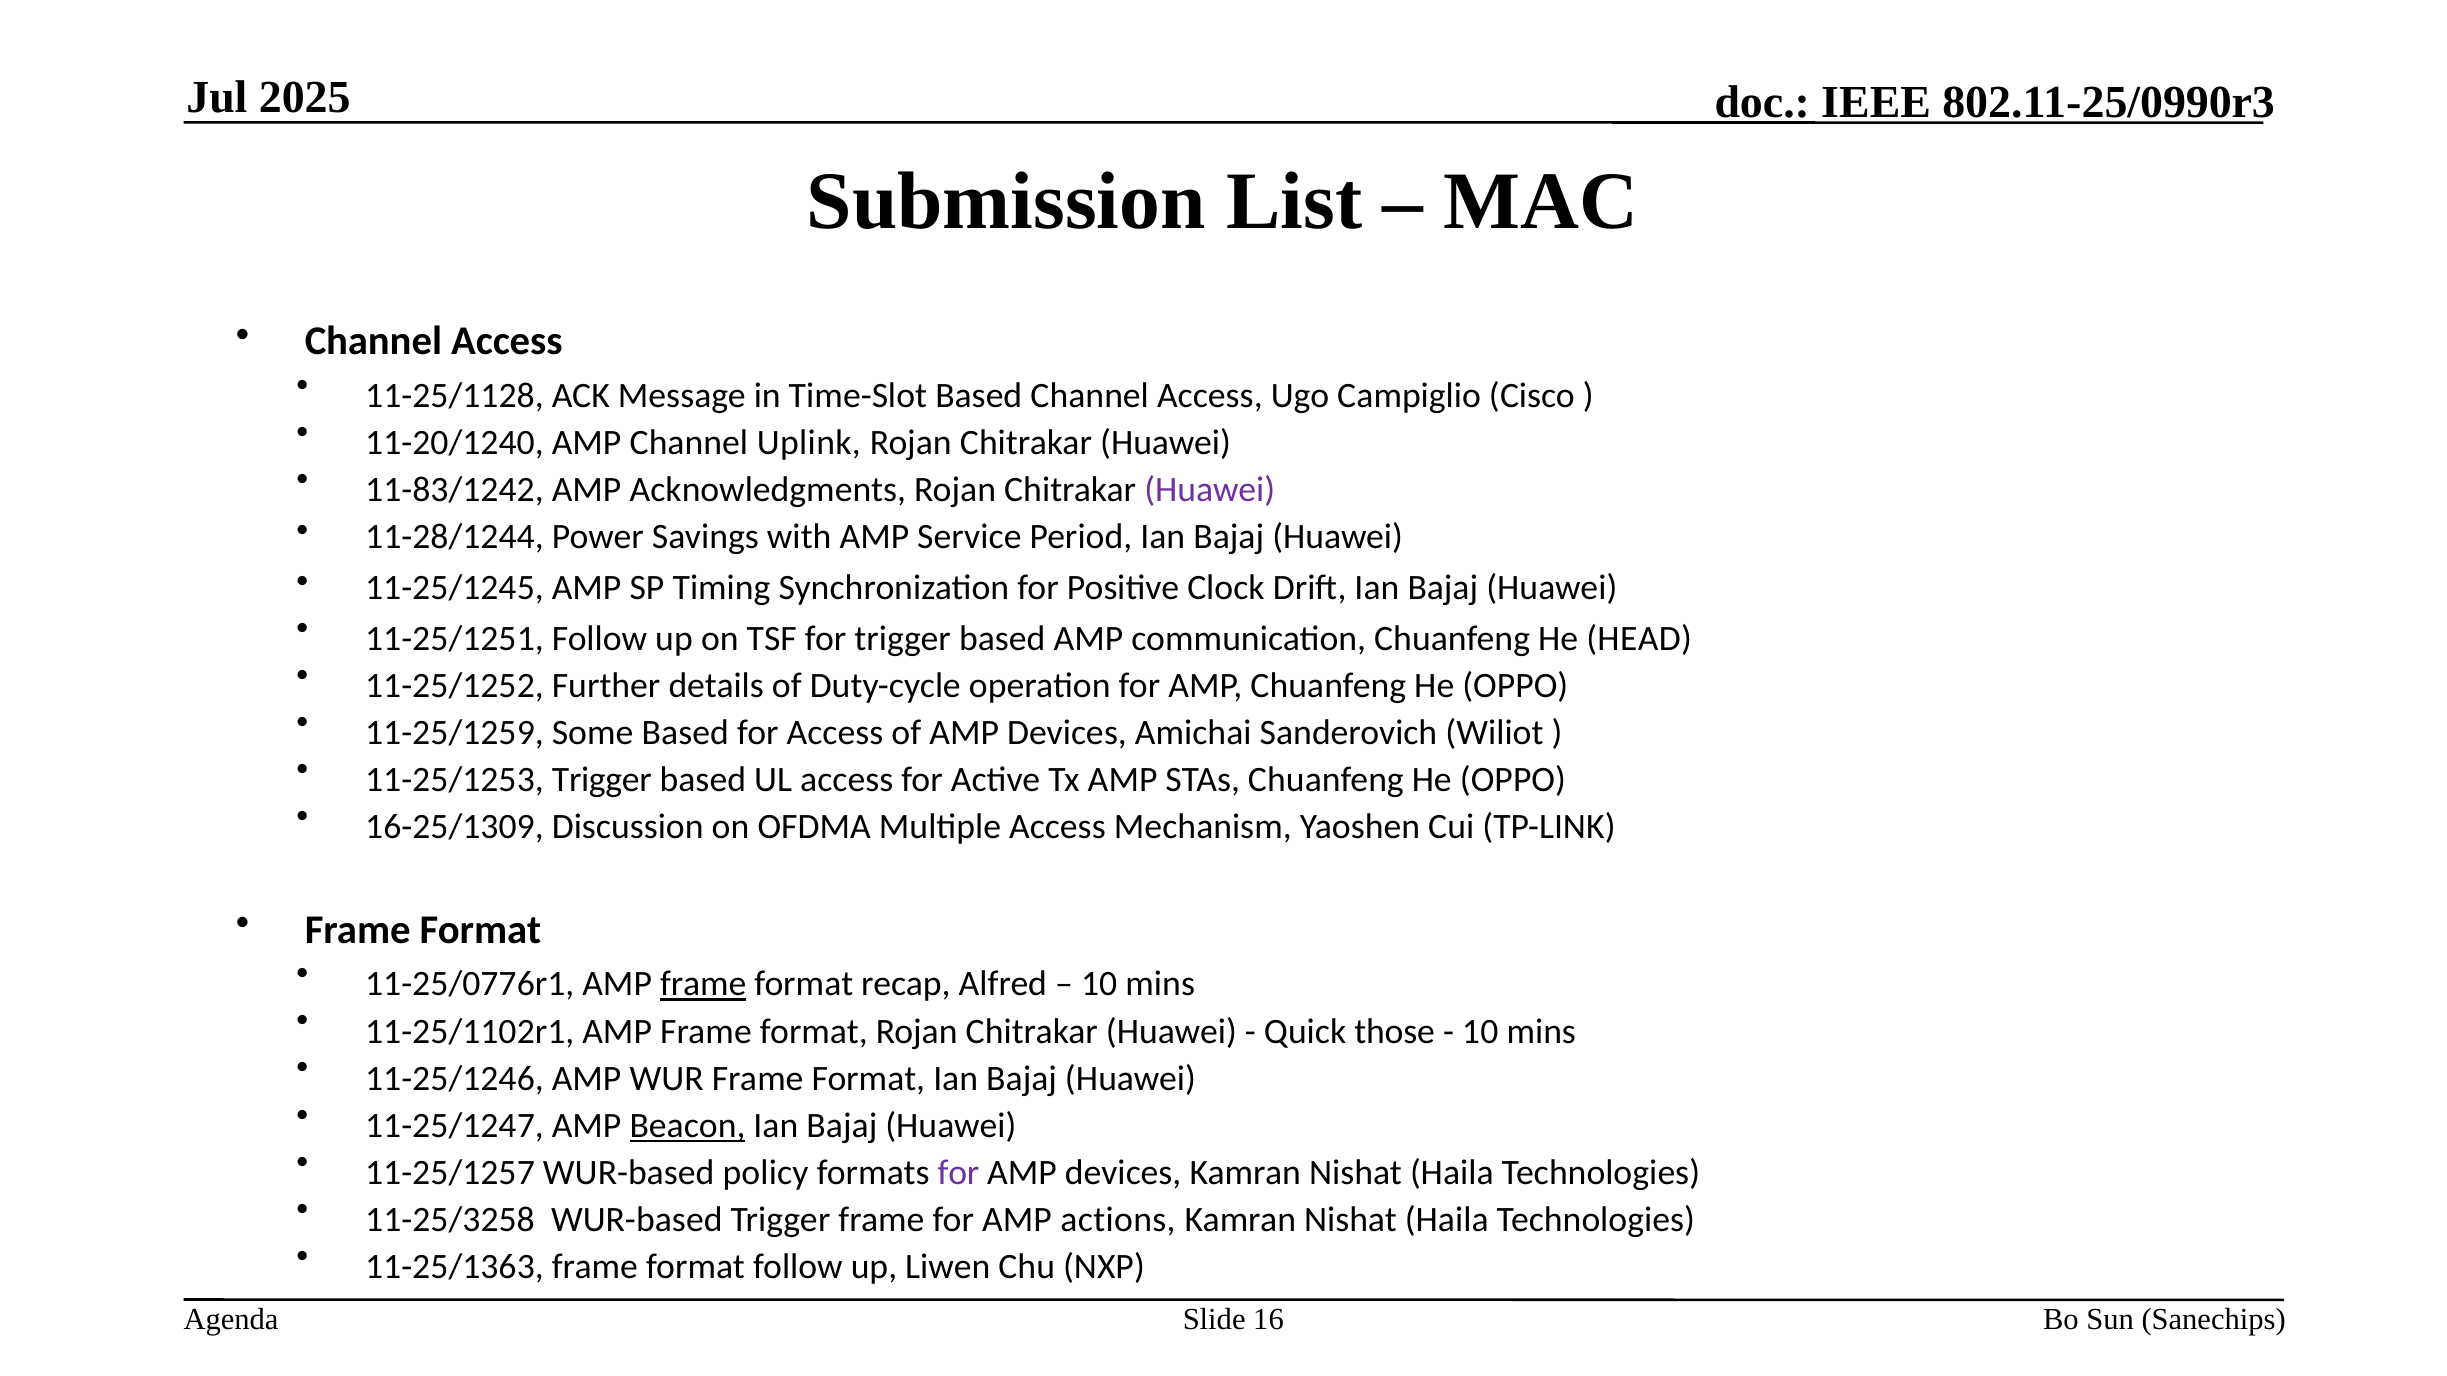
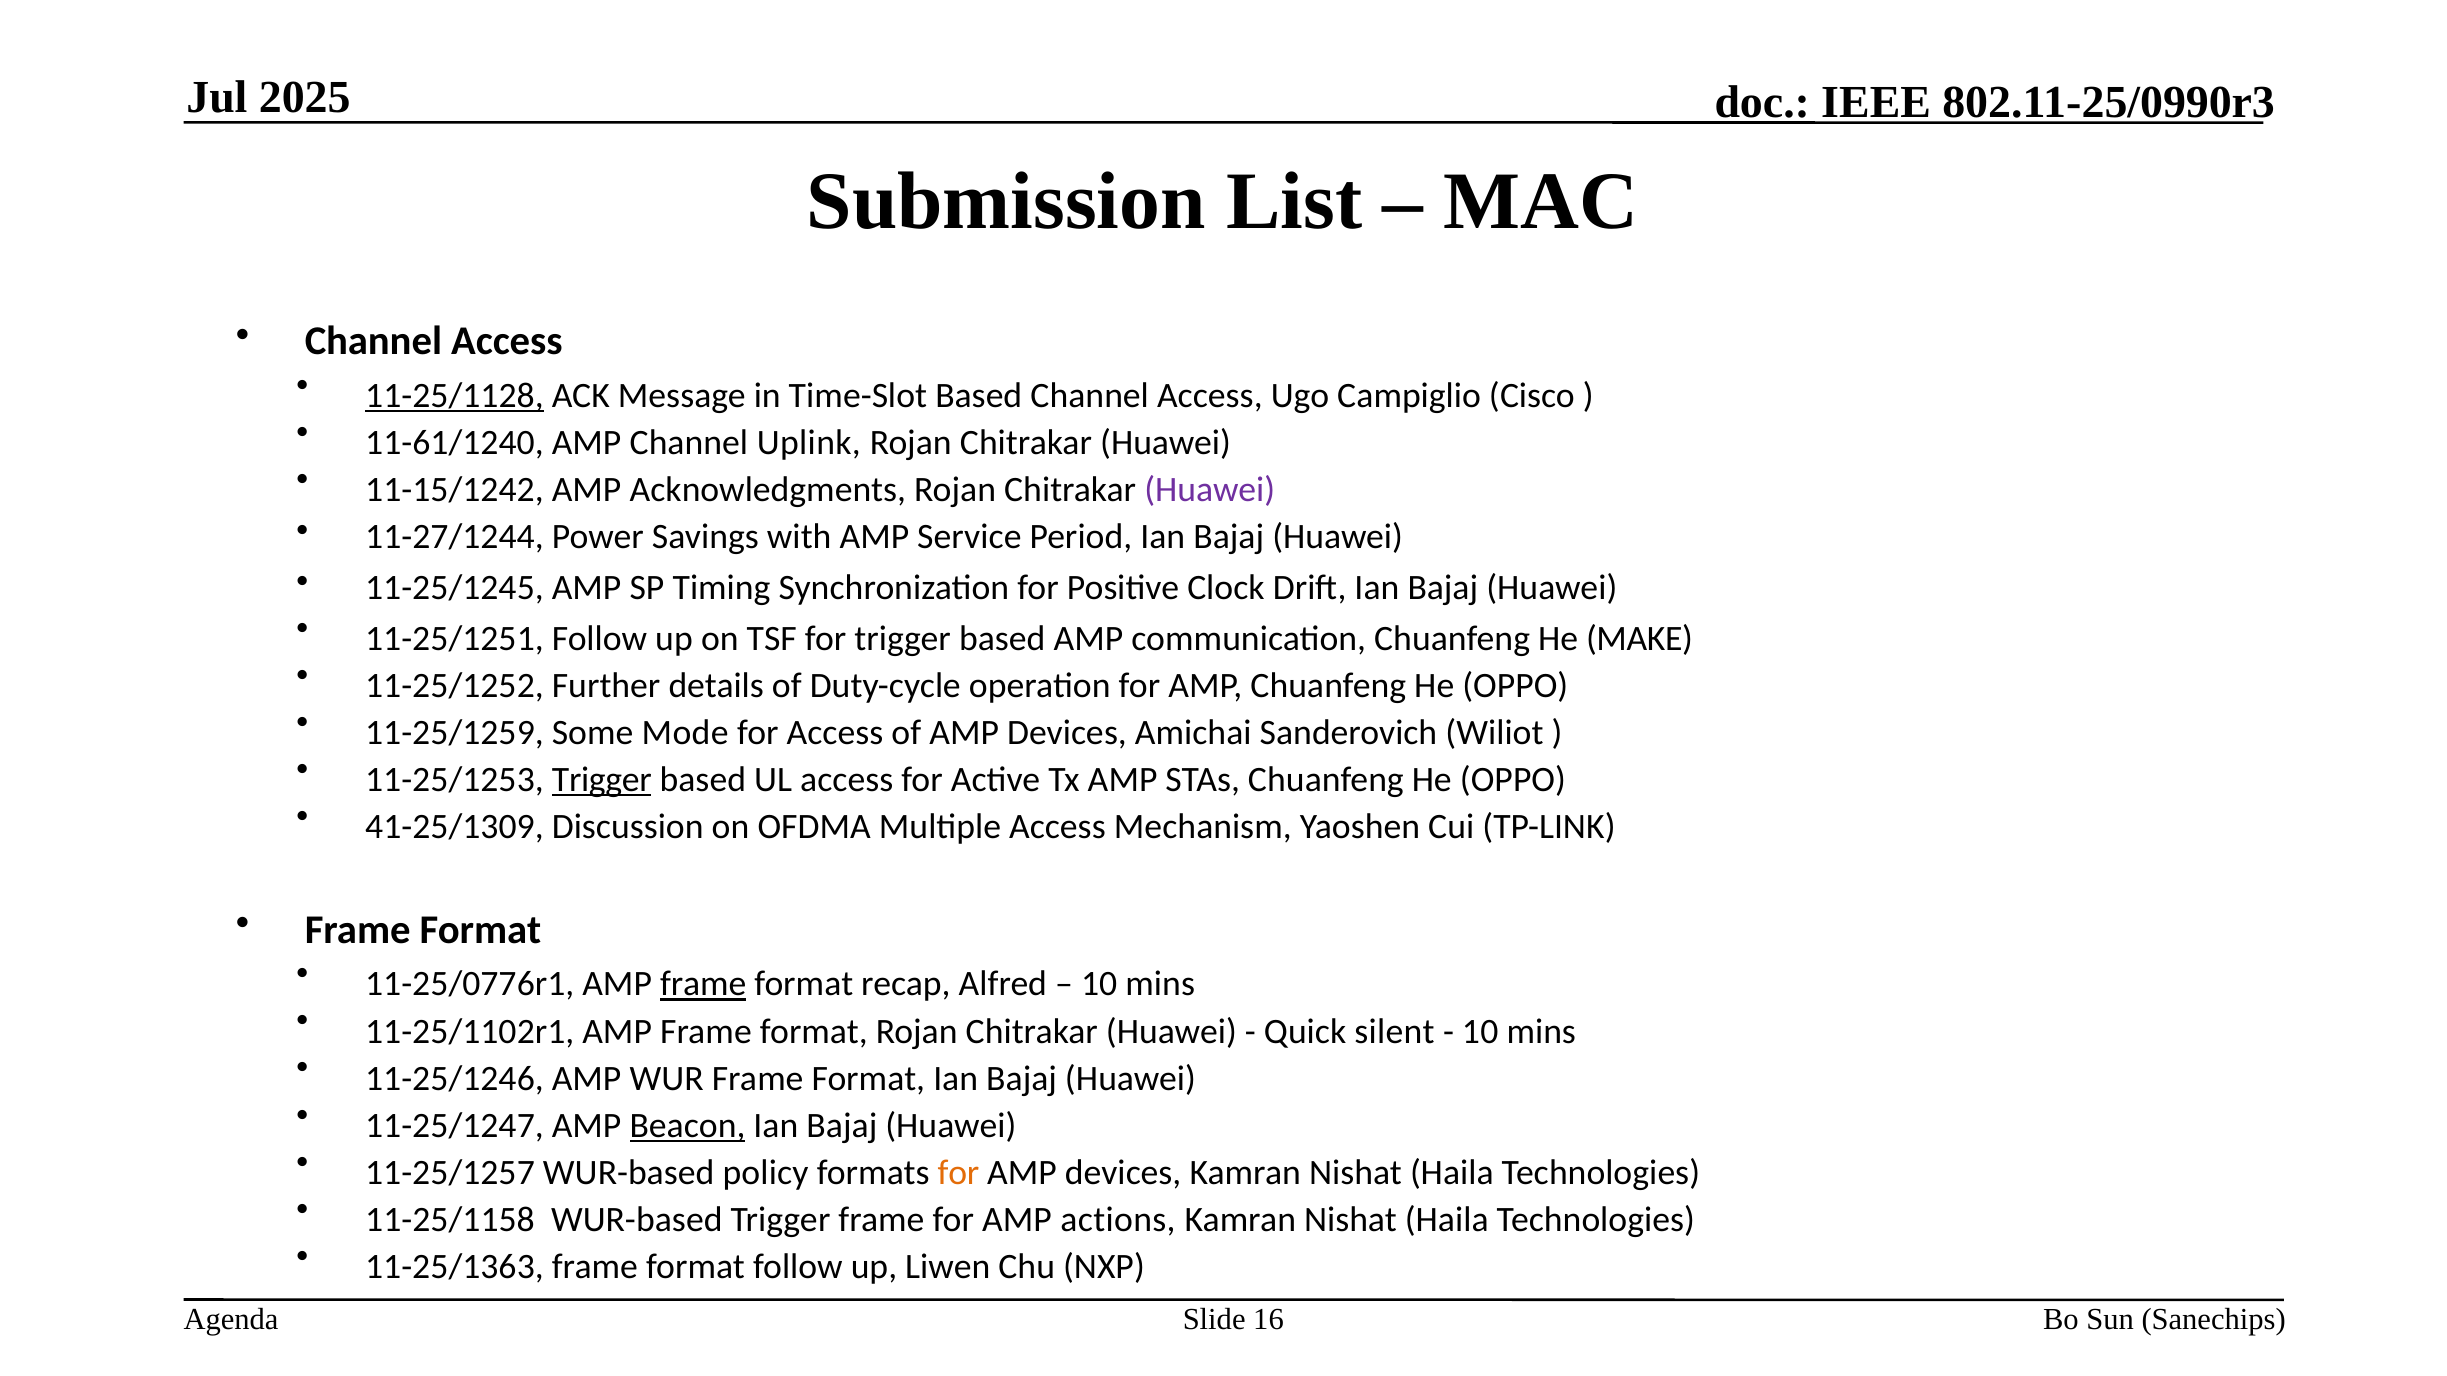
11-25/1128 underline: none -> present
11-20/1240: 11-20/1240 -> 11-61/1240
11-83/1242: 11-83/1242 -> 11-15/1242
11-28/1244: 11-28/1244 -> 11-27/1244
HEAD: HEAD -> MAKE
Some Based: Based -> Mode
Trigger at (602, 780) underline: none -> present
16-25/1309: 16-25/1309 -> 41-25/1309
those: those -> silent
for at (958, 1173) colour: purple -> orange
11-25/3258: 11-25/3258 -> 11-25/1158
